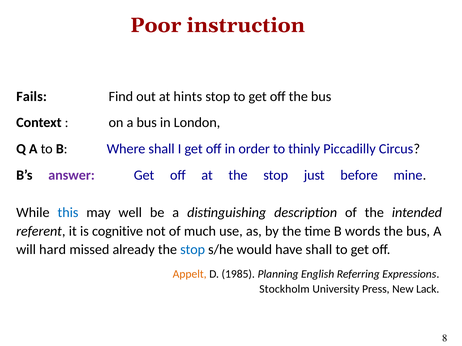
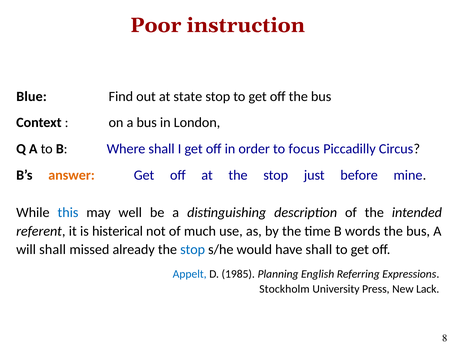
Fails: Fails -> Blue
hints: hints -> state
thinly: thinly -> focus
answer colour: purple -> orange
cognitive: cognitive -> histerical
will hard: hard -> shall
Appelt colour: orange -> blue
